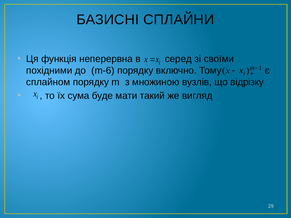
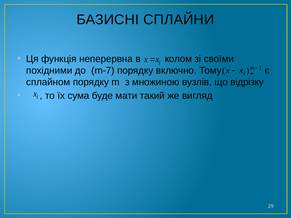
серед: серед -> колом
m-6: m-6 -> m-7
